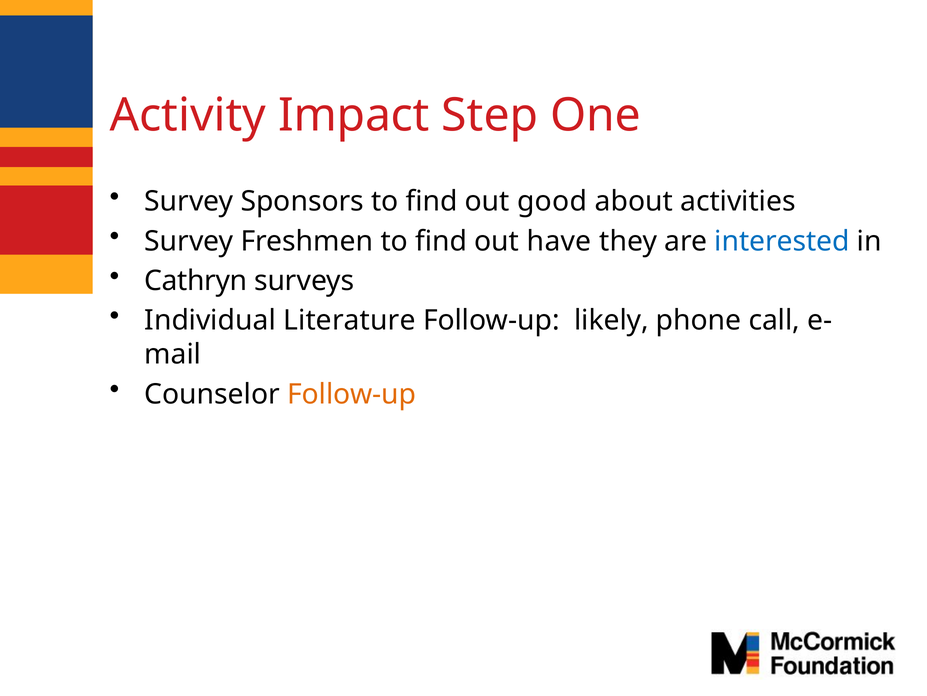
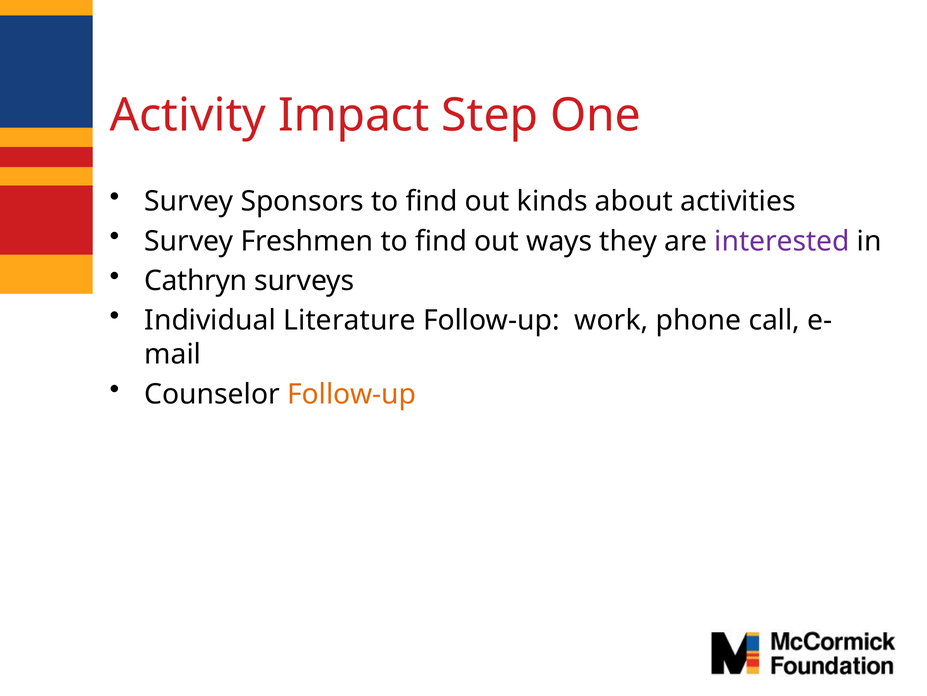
good: good -> kinds
have: have -> ways
interested colour: blue -> purple
likely: likely -> work
